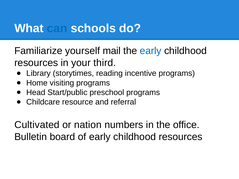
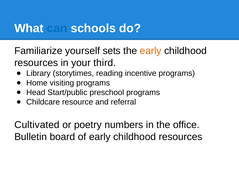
mail: mail -> sets
early at (151, 51) colour: blue -> orange
nation: nation -> poetry
